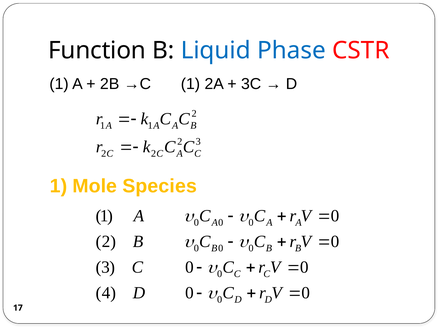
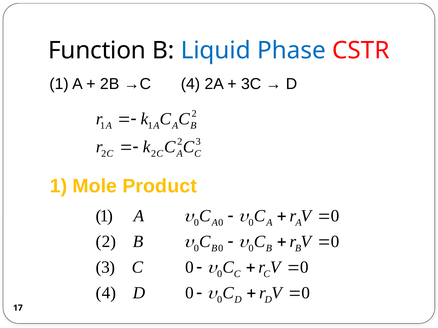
→C 1: 1 -> 4
Species: Species -> Product
